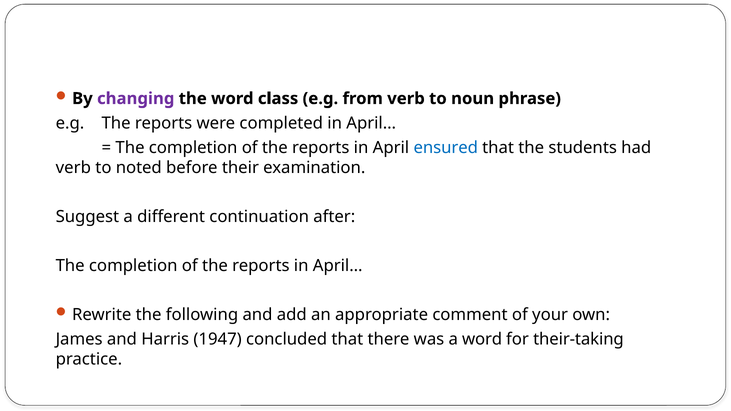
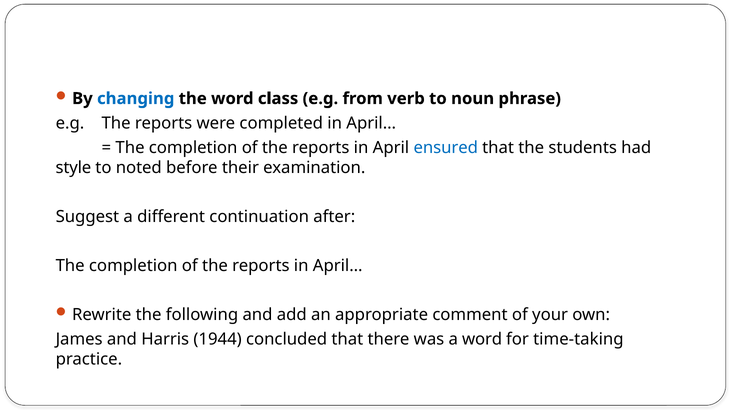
changing colour: purple -> blue
verb at (73, 168): verb -> style
1947: 1947 -> 1944
their-taking: their-taking -> time-taking
